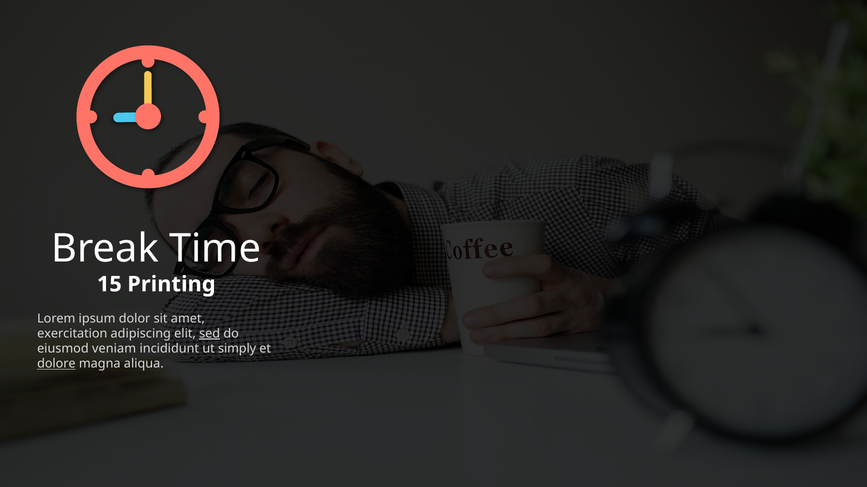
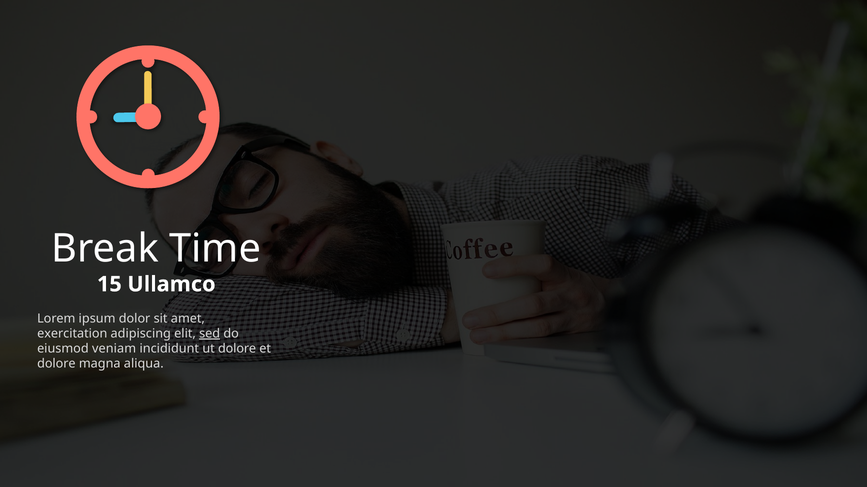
Printing: Printing -> Ullamco
ut simply: simply -> dolore
dolore at (56, 364) underline: present -> none
